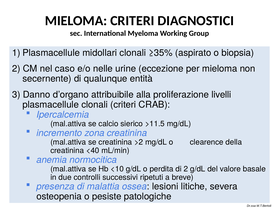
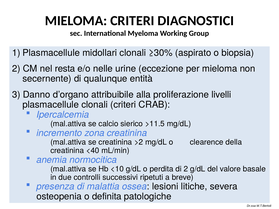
≥35%: ≥35% -> ≥30%
caso: caso -> resta
pesiste: pesiste -> definita
